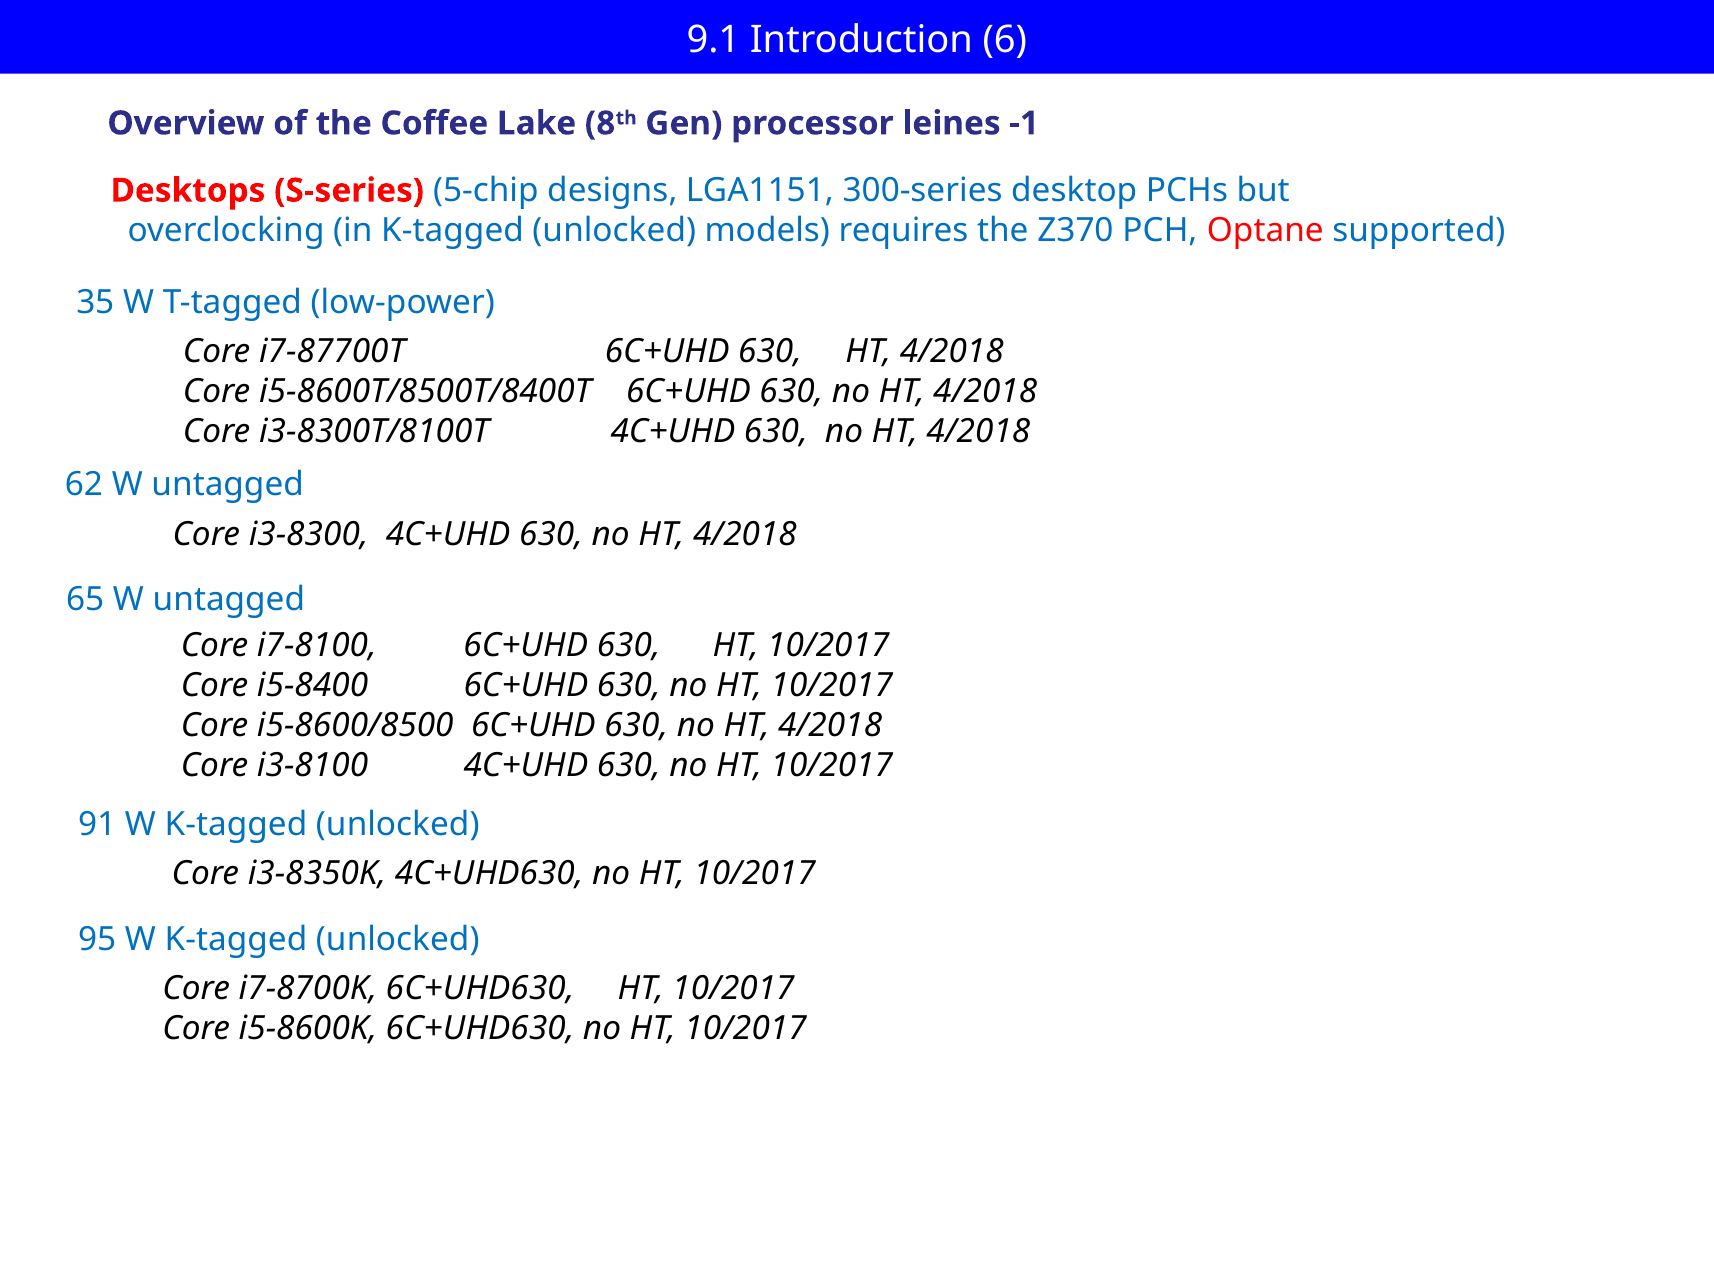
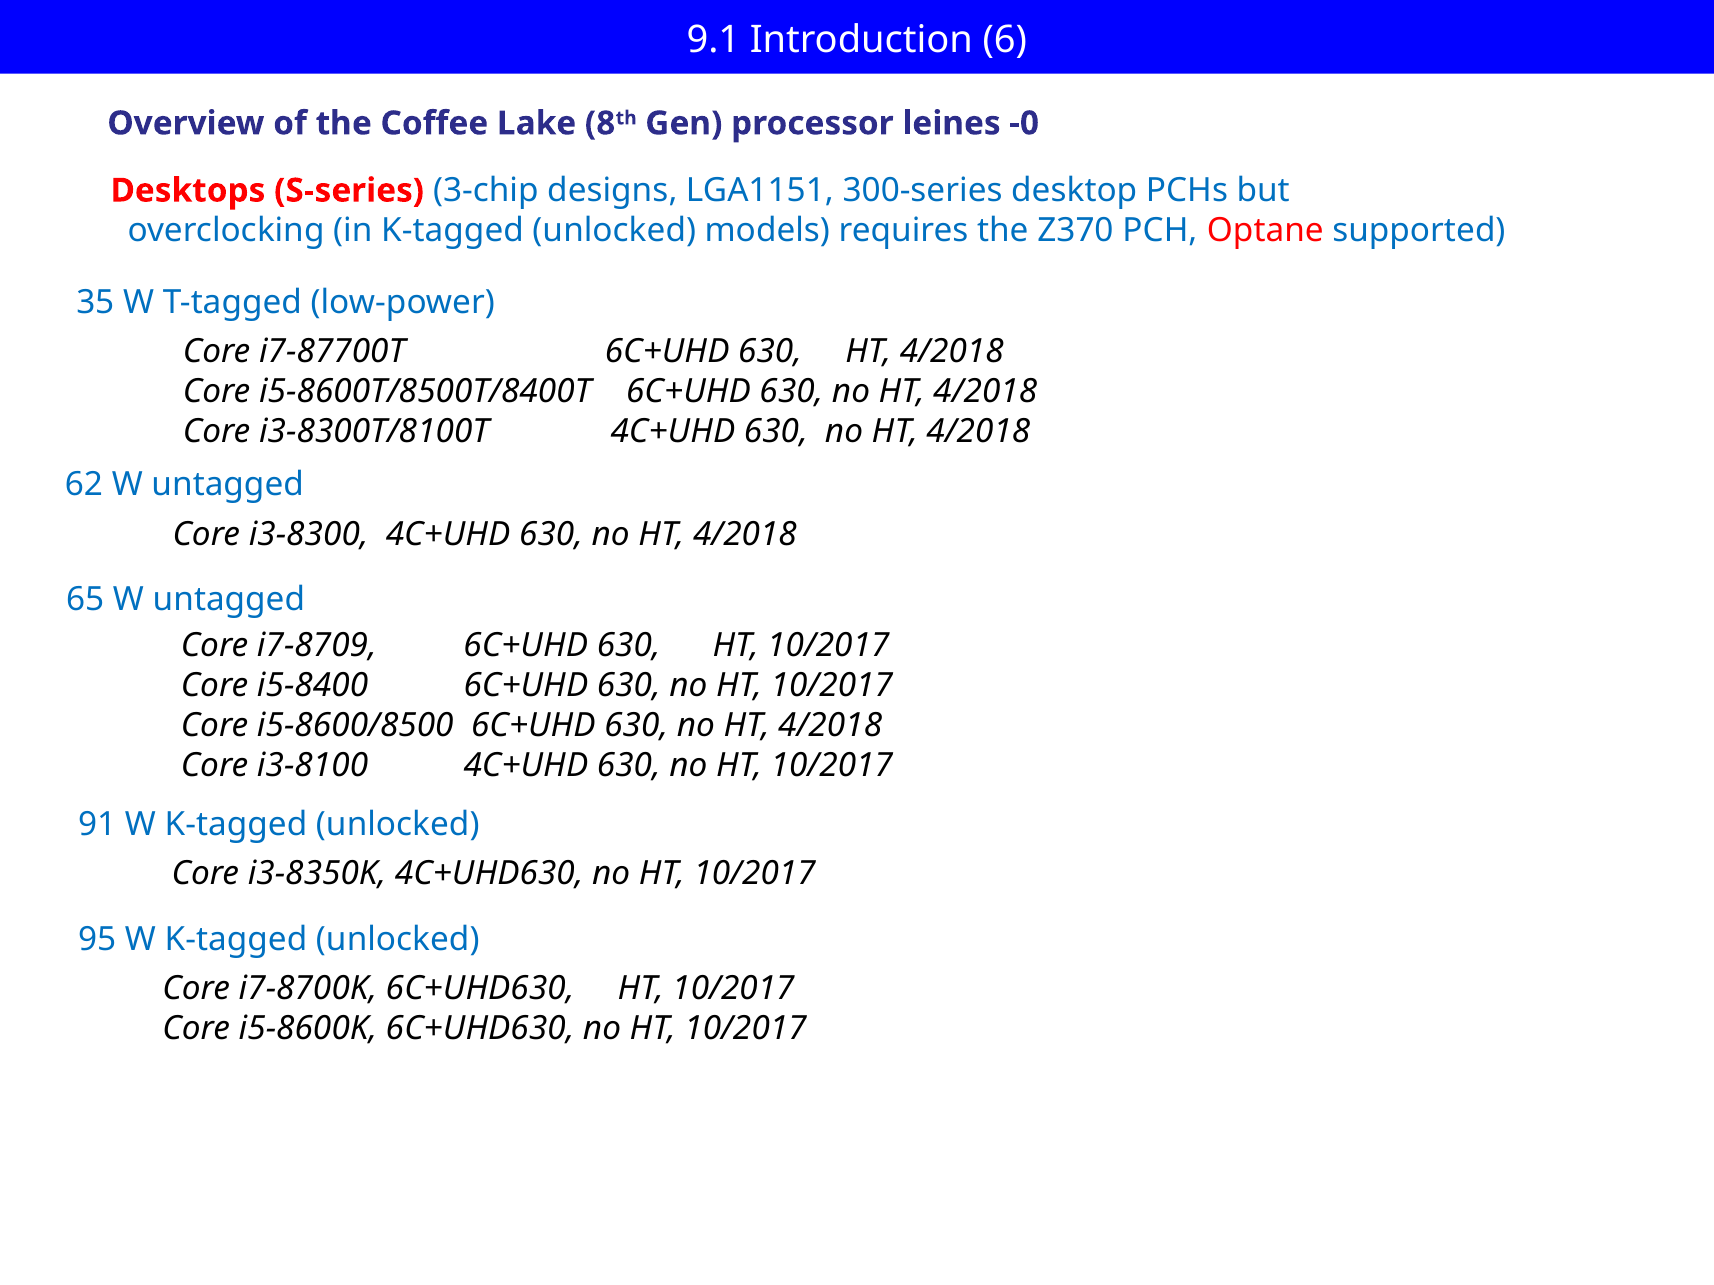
-1: -1 -> -0
5-chip: 5-chip -> 3-chip
i7-8100: i7-8100 -> i7-8709
